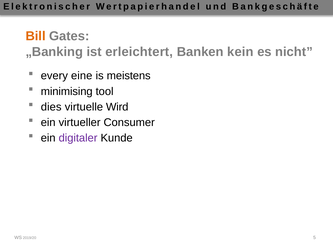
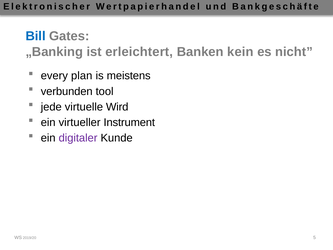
Bill colour: orange -> blue
eine: eine -> plan
minimising: minimising -> verbunden
dies: dies -> jede
Consumer: Consumer -> Instrument
